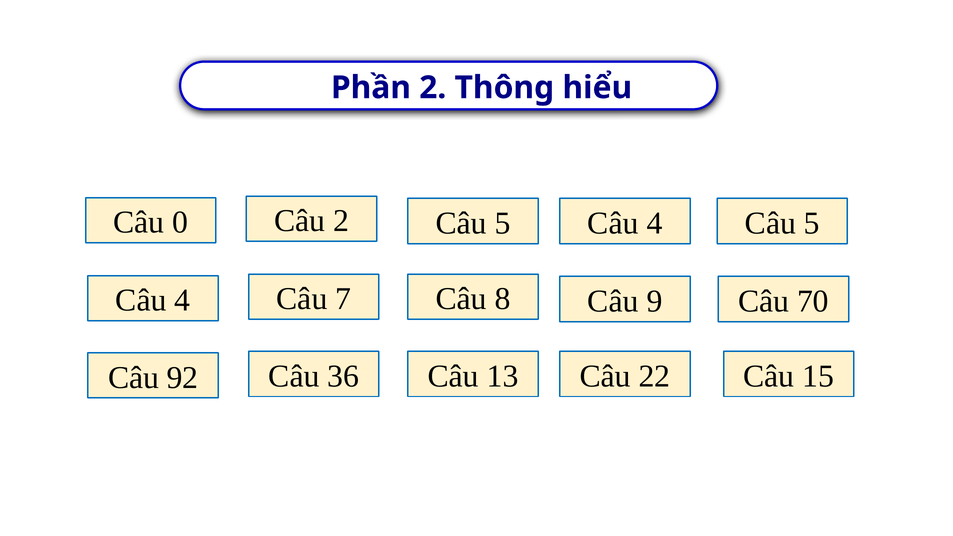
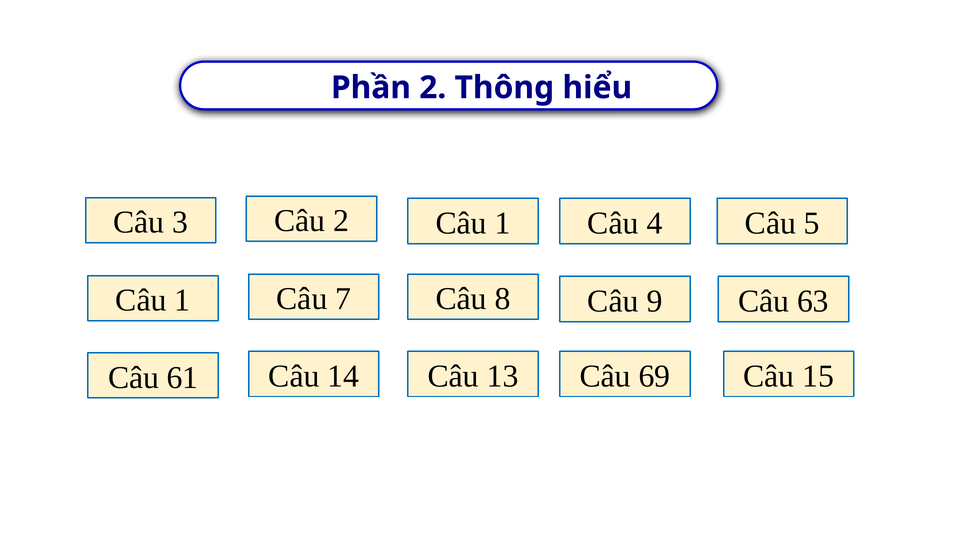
0: 0 -> 3
5 at (503, 223): 5 -> 1
70: 70 -> 63
4 at (182, 300): 4 -> 1
36: 36 -> 14
22: 22 -> 69
92: 92 -> 61
